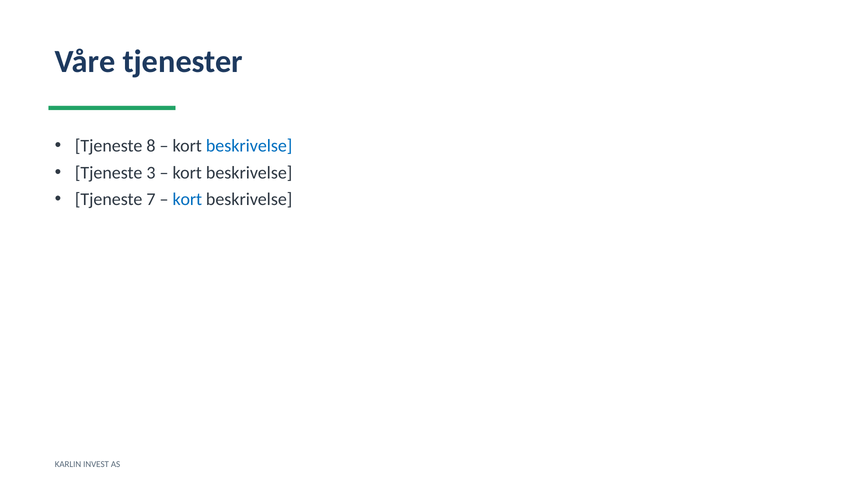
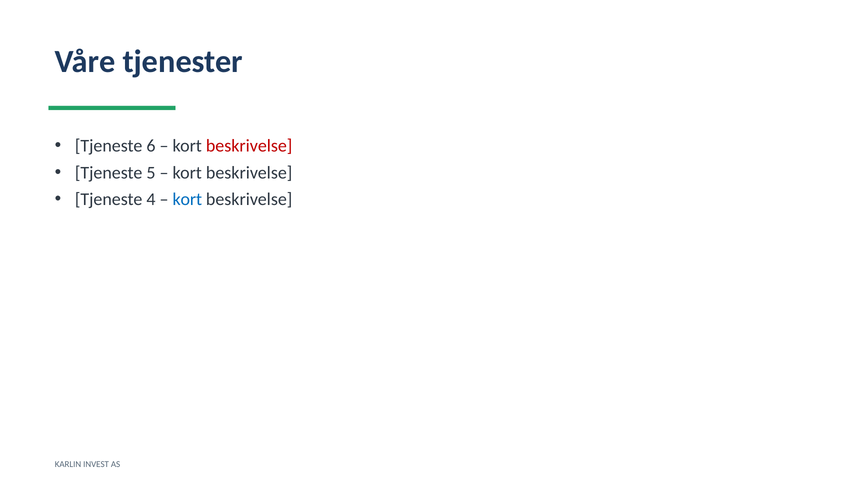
8: 8 -> 6
beskrivelse at (249, 146) colour: blue -> red
3: 3 -> 5
7: 7 -> 4
